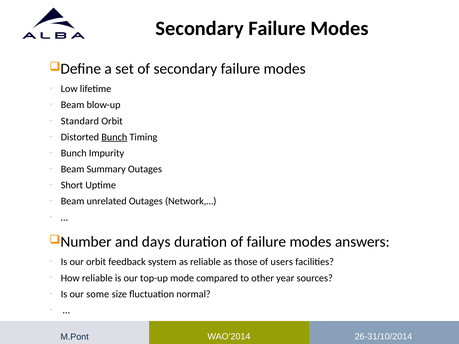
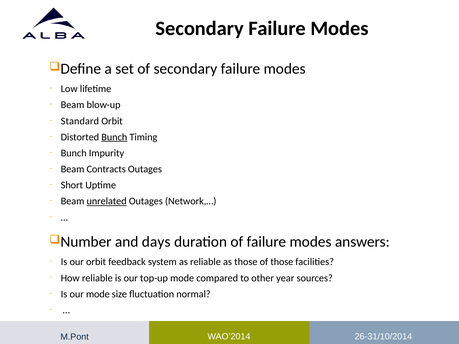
Summary: Summary -> Contracts
unrelated underline: none -> present
of users: users -> those
our some: some -> mode
